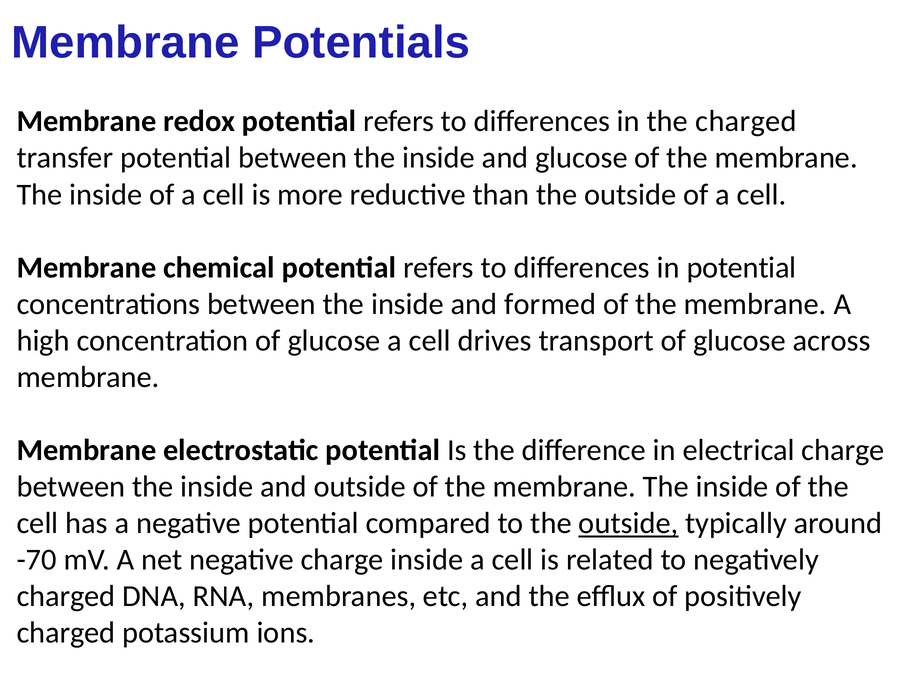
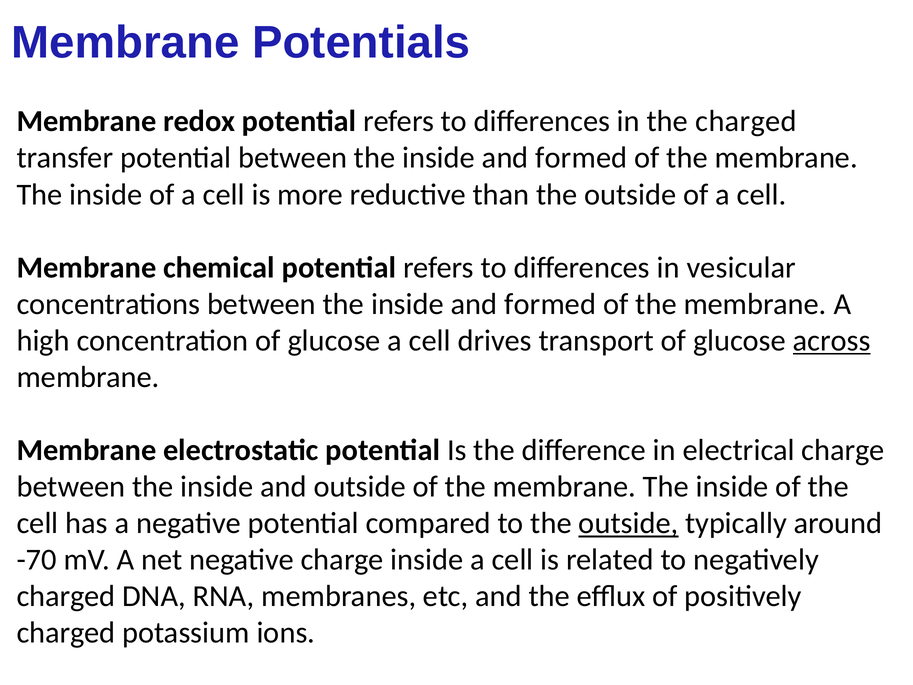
glucose at (581, 158): glucose -> formed
in potential: potential -> vesicular
across underline: none -> present
